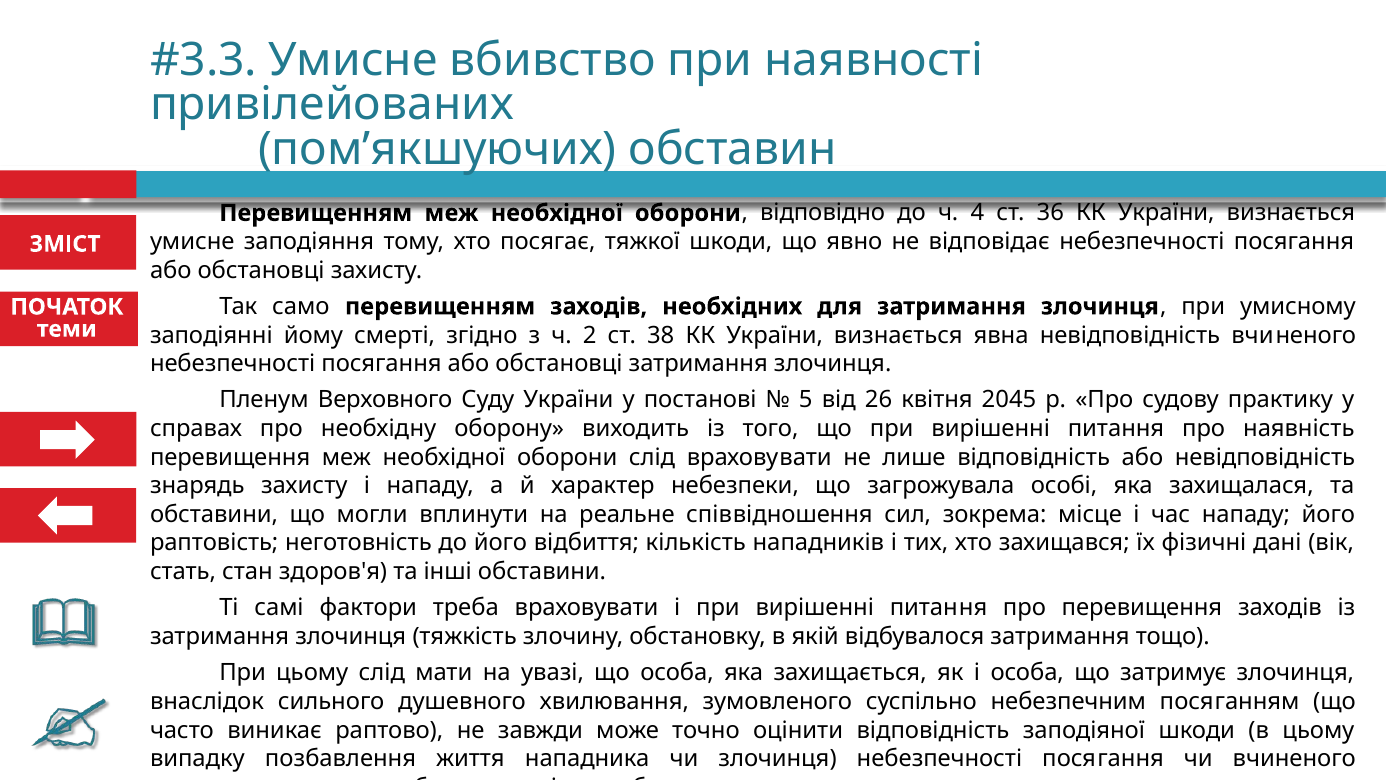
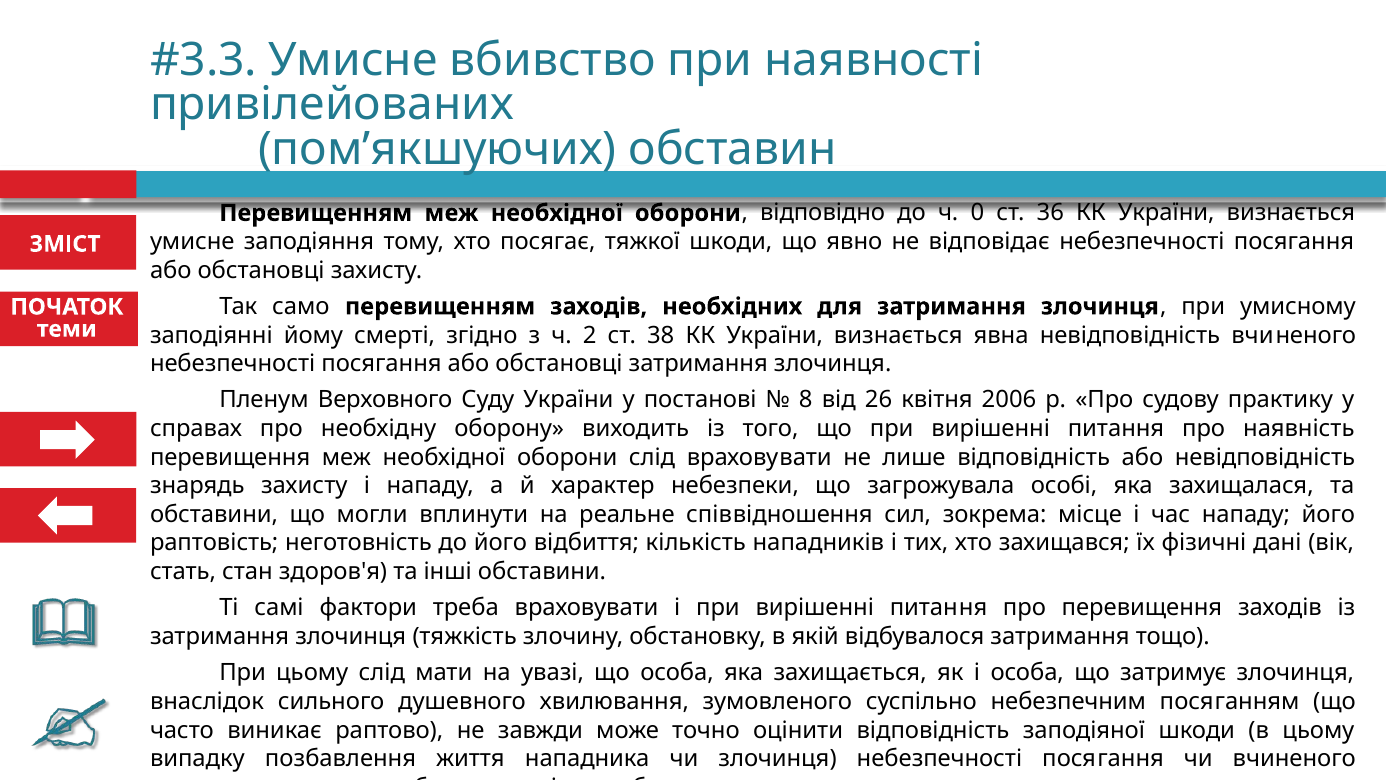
4: 4 -> 0
5: 5 -> 8
2045: 2045 -> 2006
